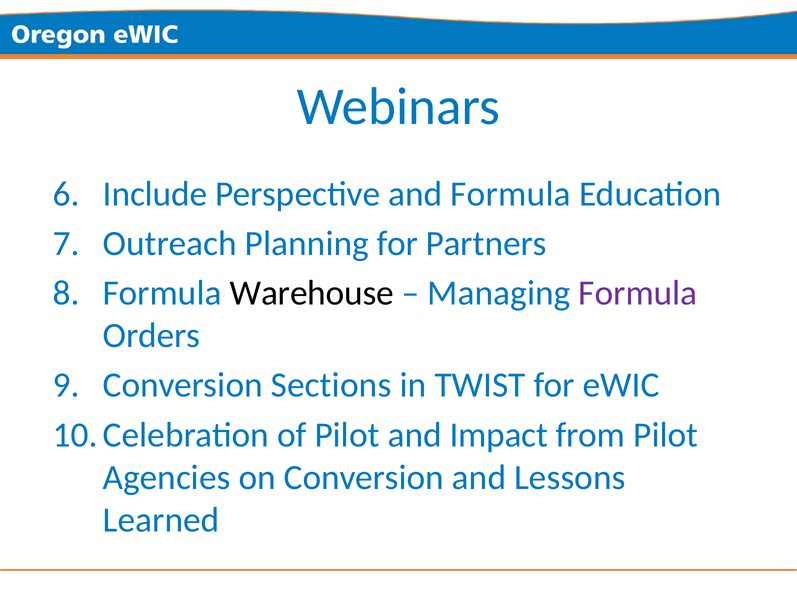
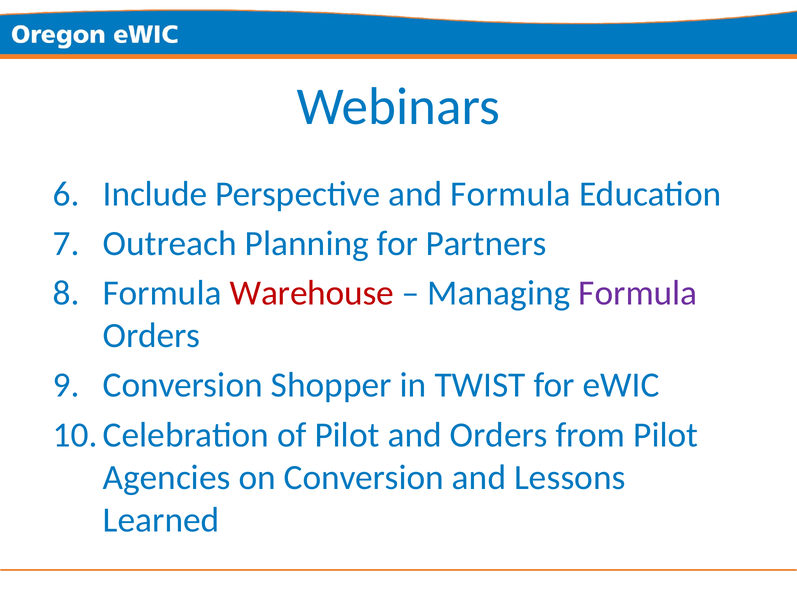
Warehouse colour: black -> red
Sections: Sections -> Shopper
and Impact: Impact -> Orders
